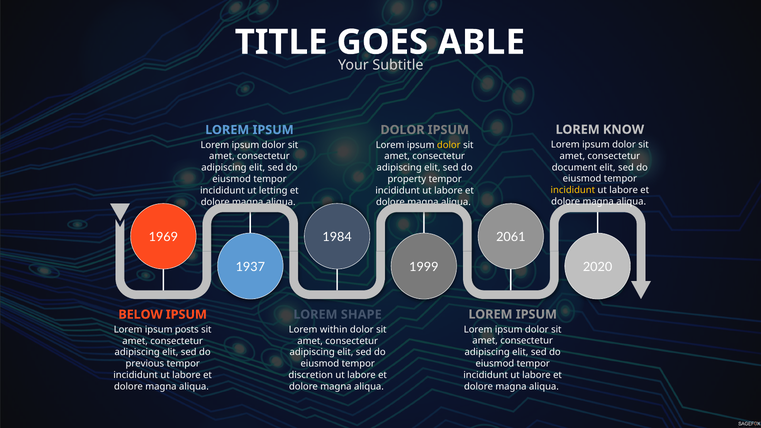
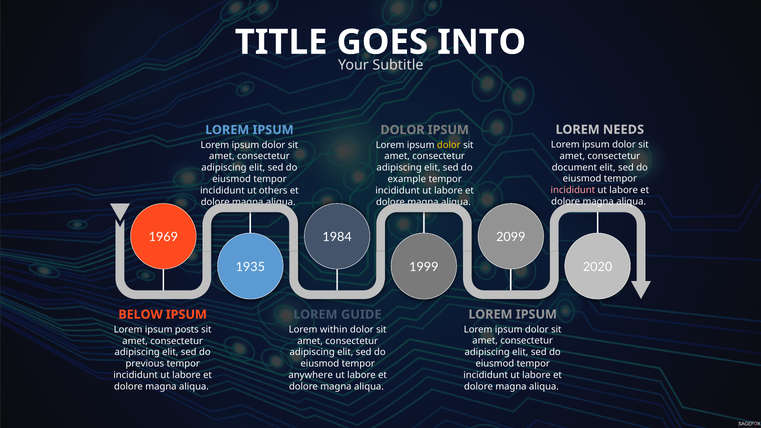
ABLE: ABLE -> INTO
KNOW: KNOW -> NEEDS
property: property -> example
incididunt at (573, 190) colour: yellow -> pink
letting: letting -> others
2061: 2061 -> 2099
1937: 1937 -> 1935
SHAPE: SHAPE -> GUIDE
discretion: discretion -> anywhere
